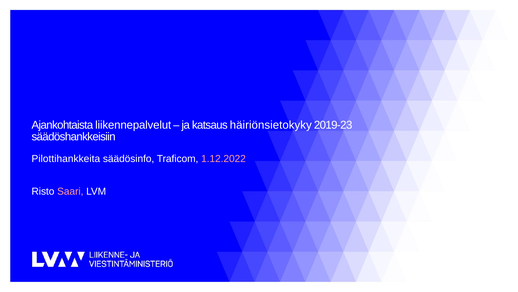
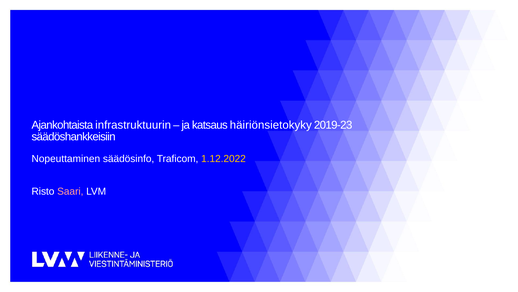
liikennepalvelut: liikennepalvelut -> infrastruktuurin
Pilottihankkeita: Pilottihankkeita -> Nopeuttaminen
1.12.2022 colour: pink -> yellow
